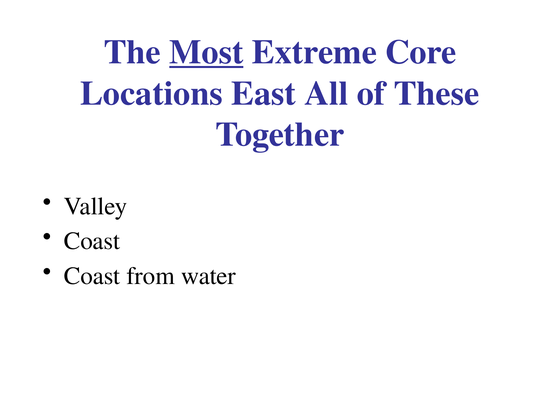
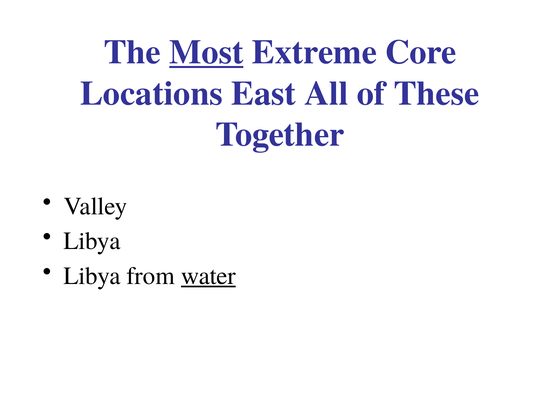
Coast at (92, 241): Coast -> Libya
Coast at (92, 276): Coast -> Libya
water underline: none -> present
